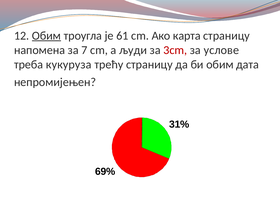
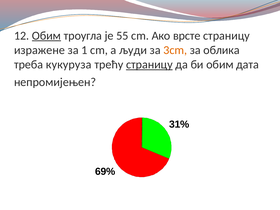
61: 61 -> 55
карта: карта -> врсте
напомена: напомена -> изражене
7: 7 -> 1
3cm colour: red -> orange
услове: услове -> облика
страницу at (149, 65) underline: none -> present
